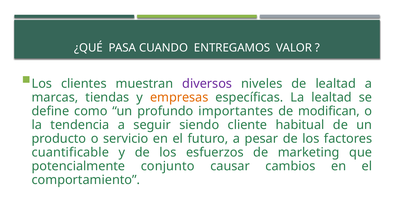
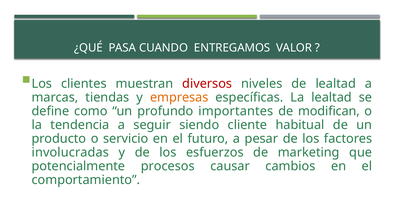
diversos colour: purple -> red
cuantificable: cuantificable -> involucradas
conjunto: conjunto -> procesos
